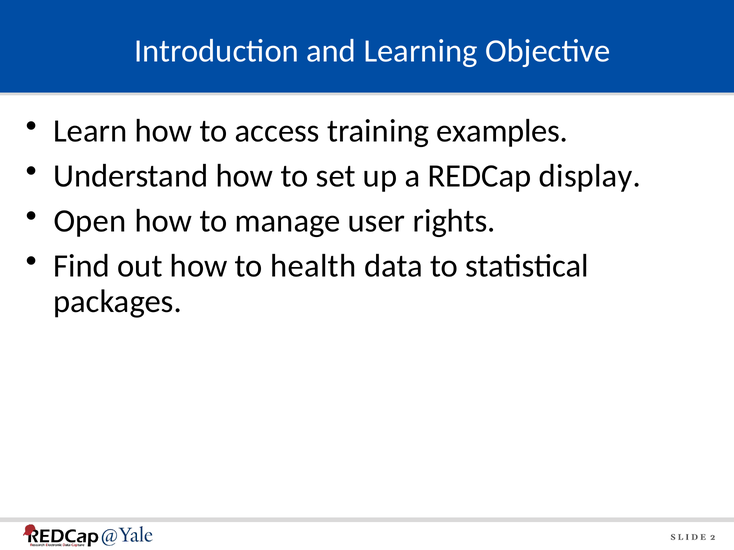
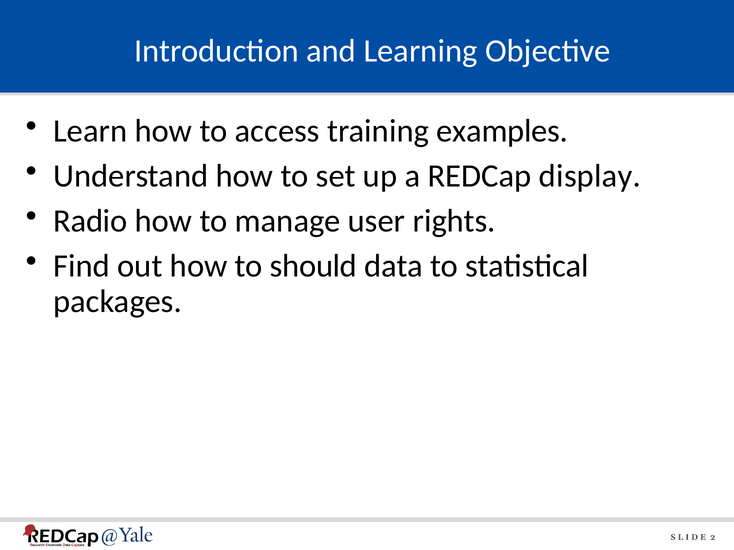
Open: Open -> Radio
health: health -> should
